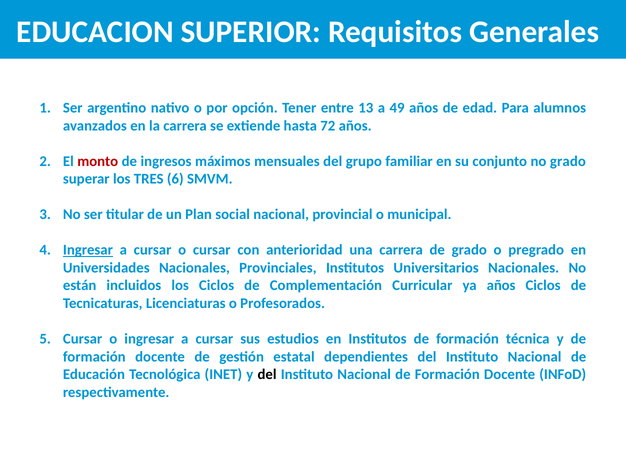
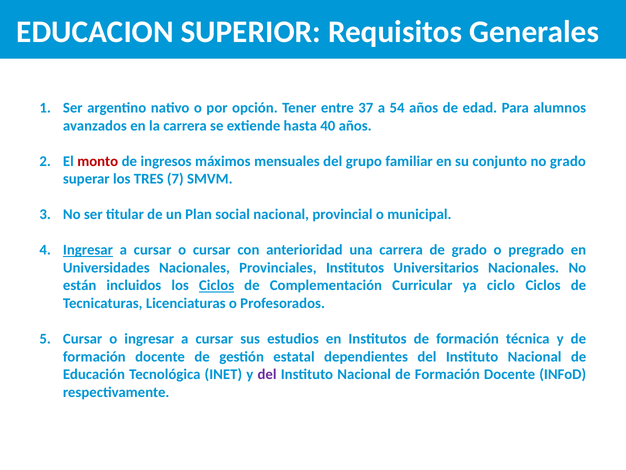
13: 13 -> 37
49: 49 -> 54
72: 72 -> 40
6: 6 -> 7
Ciclos at (217, 285) underline: none -> present
ya años: años -> ciclo
del at (267, 374) colour: black -> purple
